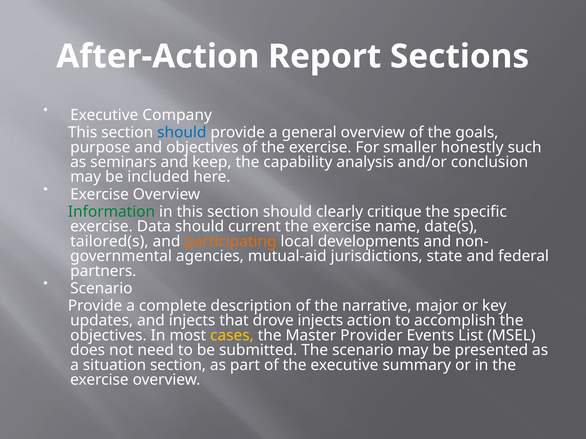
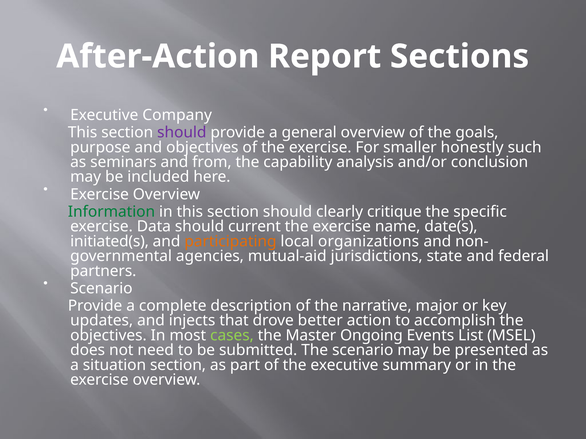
should at (182, 133) colour: blue -> purple
keep: keep -> from
tailored(s: tailored(s -> initiated(s
developments: developments -> organizations
drove injects: injects -> better
cases colour: yellow -> light green
Provider: Provider -> Ongoing
